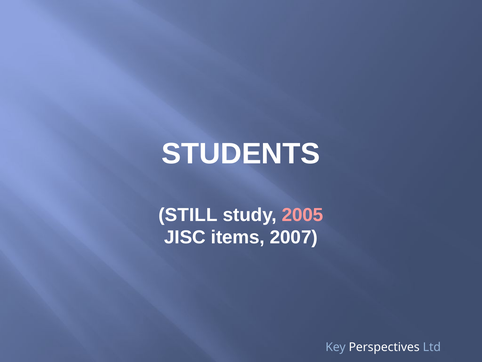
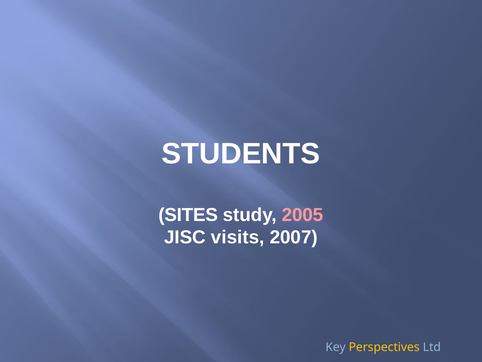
STILL: STILL -> SITES
items: items -> visits
Perspectives colour: white -> yellow
